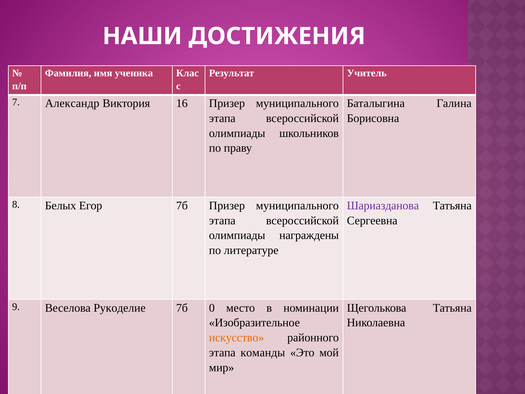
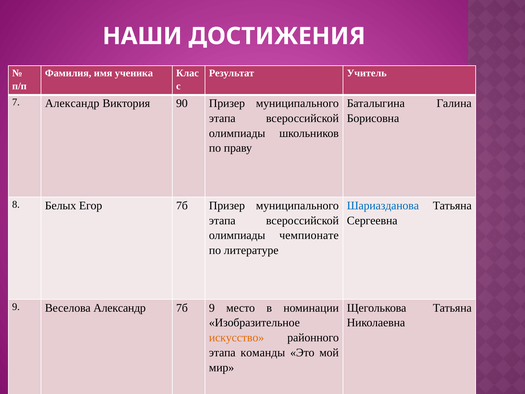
16: 16 -> 90
Шариазданова colour: purple -> blue
награждены: награждены -> чемпионате
Веселова Рукоделие: Рукоделие -> Александр
7б 0: 0 -> 9
